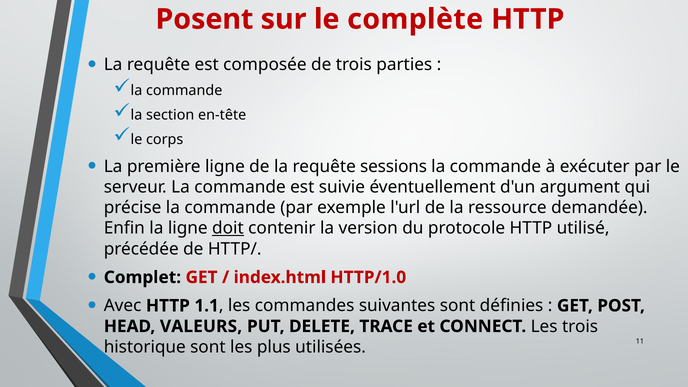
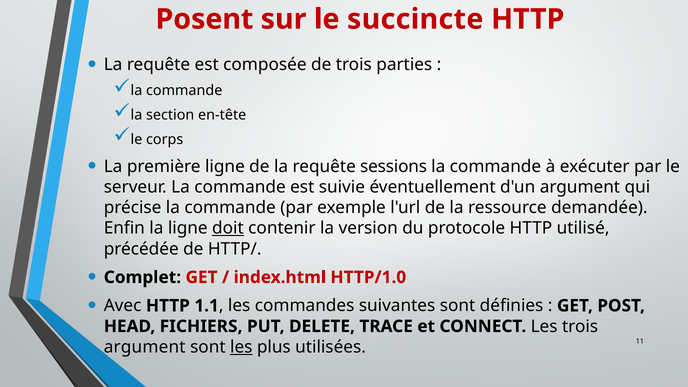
complète: complète -> succincte
VALEURS: VALEURS -> FICHIERS
historique at (145, 347): historique -> argument
les at (241, 347) underline: none -> present
